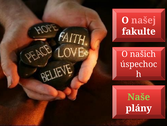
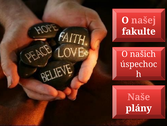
Naše colour: light green -> pink
